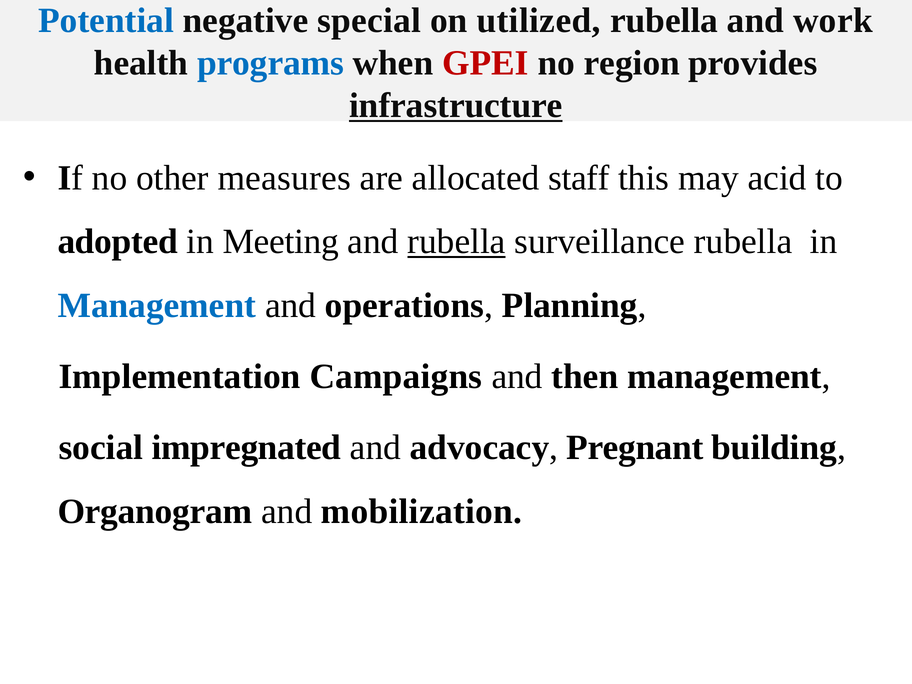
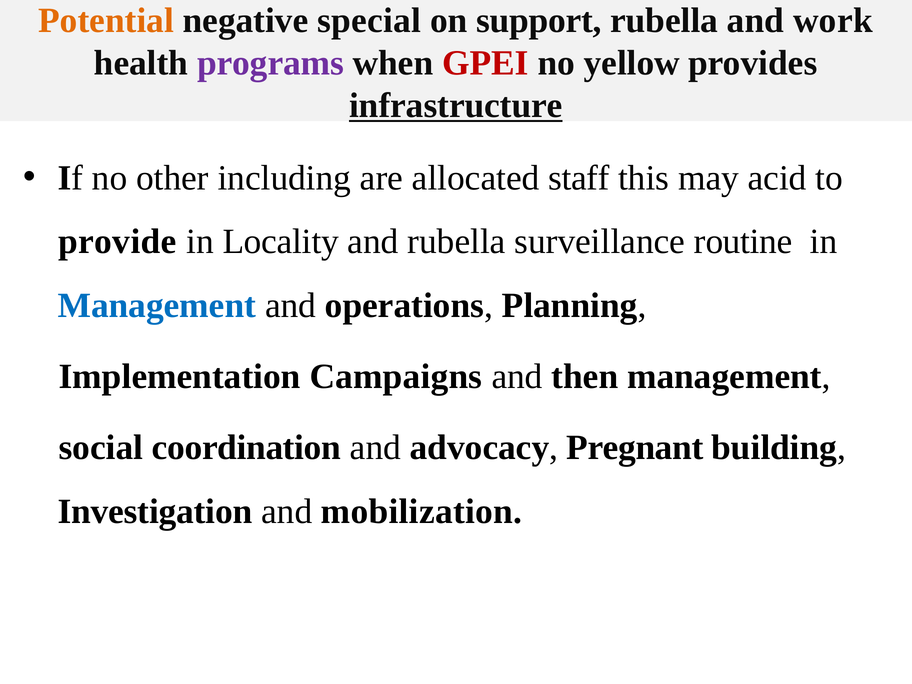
Potential colour: blue -> orange
utilized: utilized -> support
programs colour: blue -> purple
region: region -> yellow
measures: measures -> including
adopted: adopted -> provide
Meeting: Meeting -> Locality
rubella at (456, 242) underline: present -> none
surveillance rubella: rubella -> routine
impregnated: impregnated -> coordination
Organogram: Organogram -> Investigation
